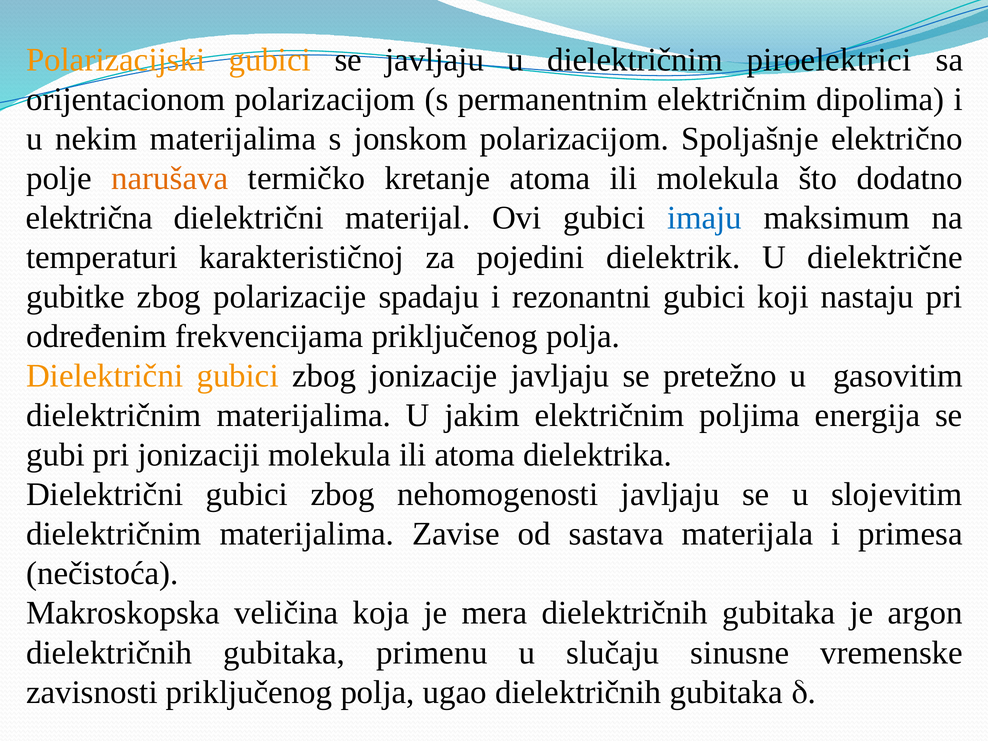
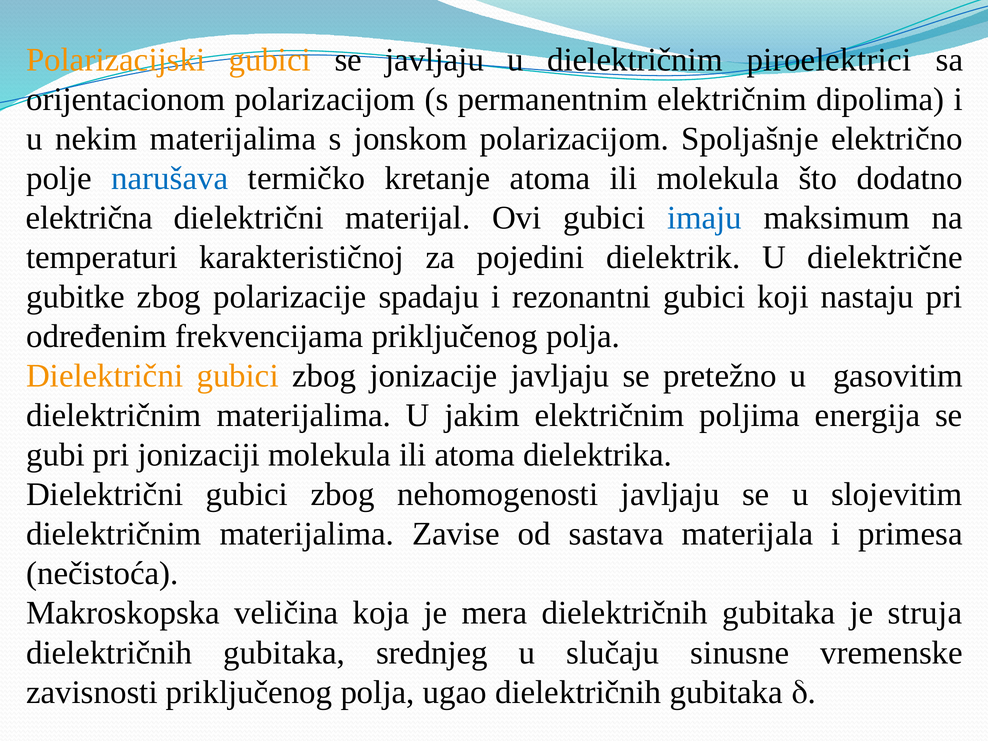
narušava colour: orange -> blue
argon: argon -> struja
primenu: primenu -> srednjeg
